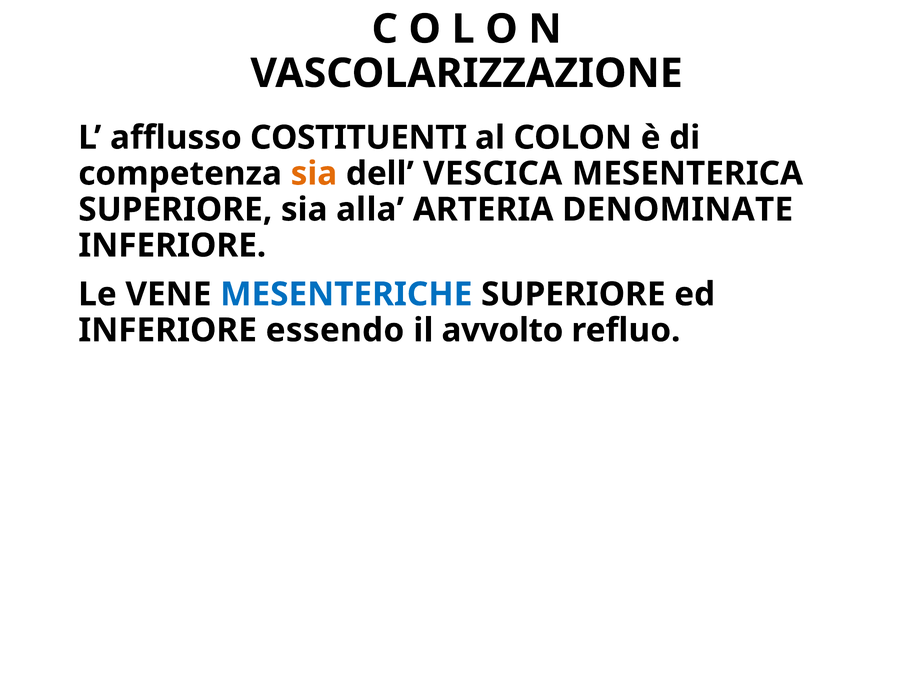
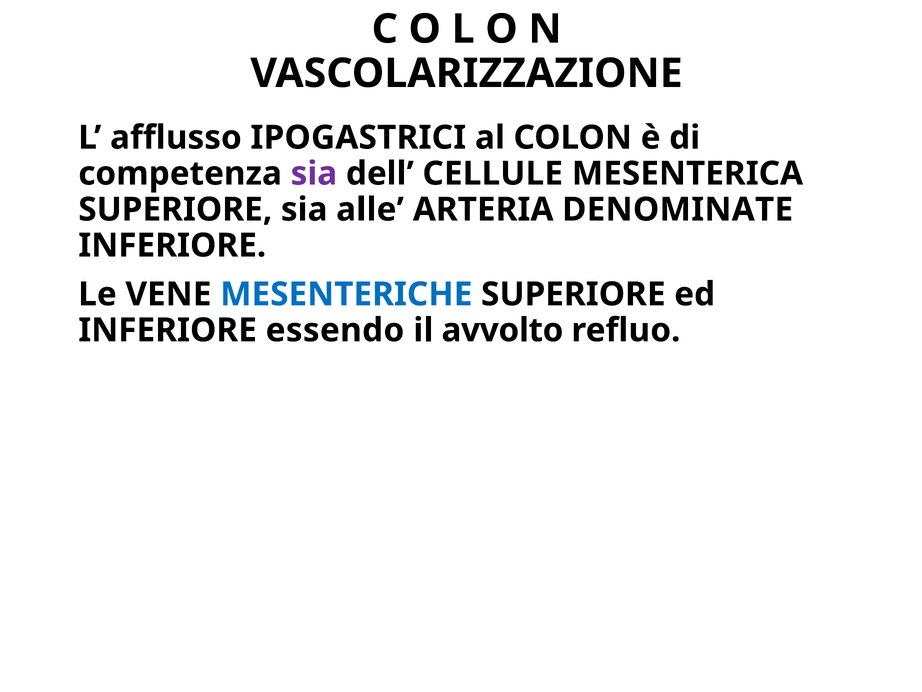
COSTITUENTI: COSTITUENTI -> IPOGASTRICI
sia at (314, 173) colour: orange -> purple
VESCICA: VESCICA -> CELLULE
alla: alla -> alle
